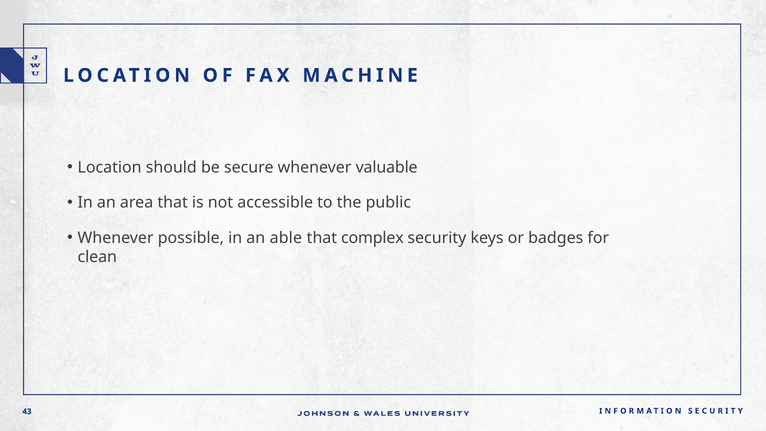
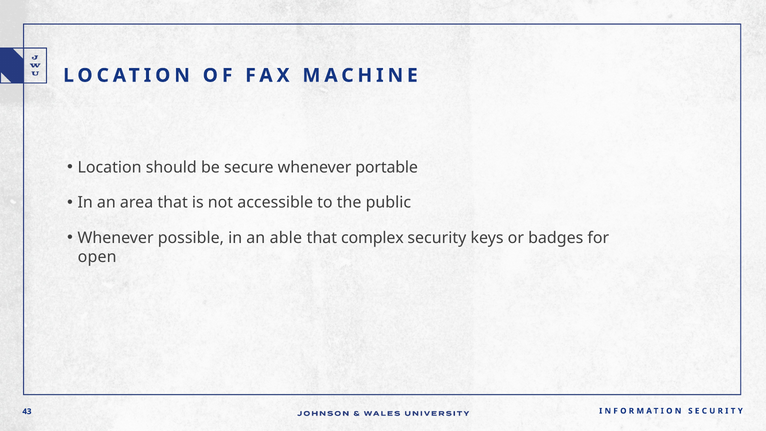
valuable: valuable -> portable
clean: clean -> open
